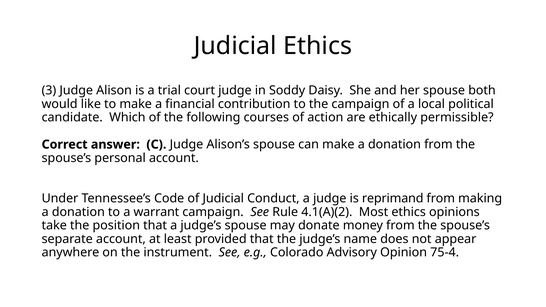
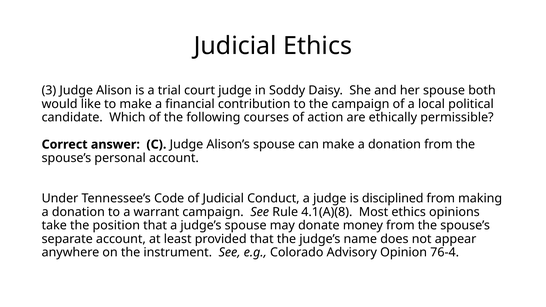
reprimand: reprimand -> disciplined
4.1(A)(2: 4.1(A)(2 -> 4.1(A)(8
75-4: 75-4 -> 76-4
